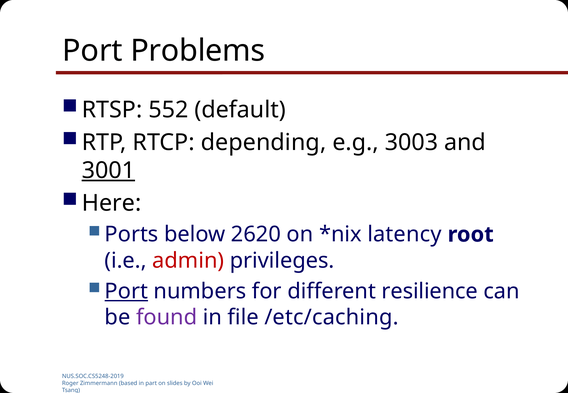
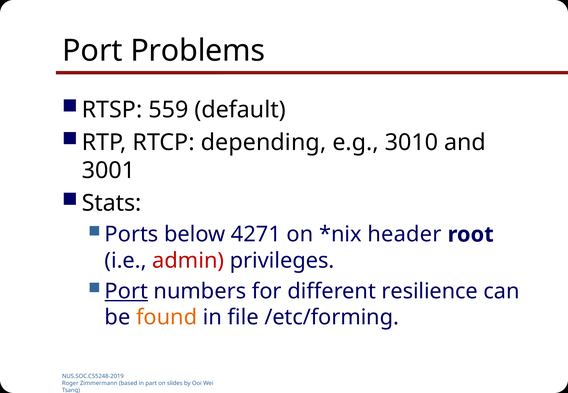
552: 552 -> 559
3003: 3003 -> 3010
3001 underline: present -> none
Here: Here -> Stats
2620: 2620 -> 4271
latency: latency -> header
found colour: purple -> orange
/etc/caching: /etc/caching -> /etc/forming
